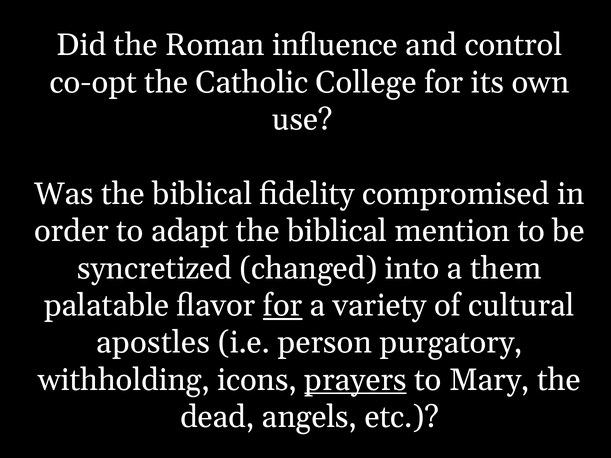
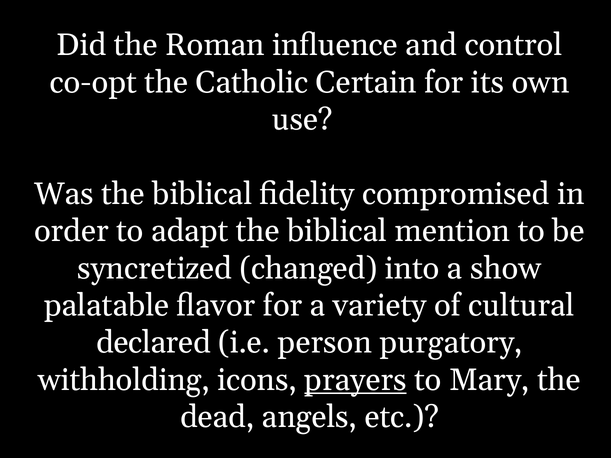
College: College -> Certain
them: them -> show
for at (283, 306) underline: present -> none
apostles: apostles -> declared
